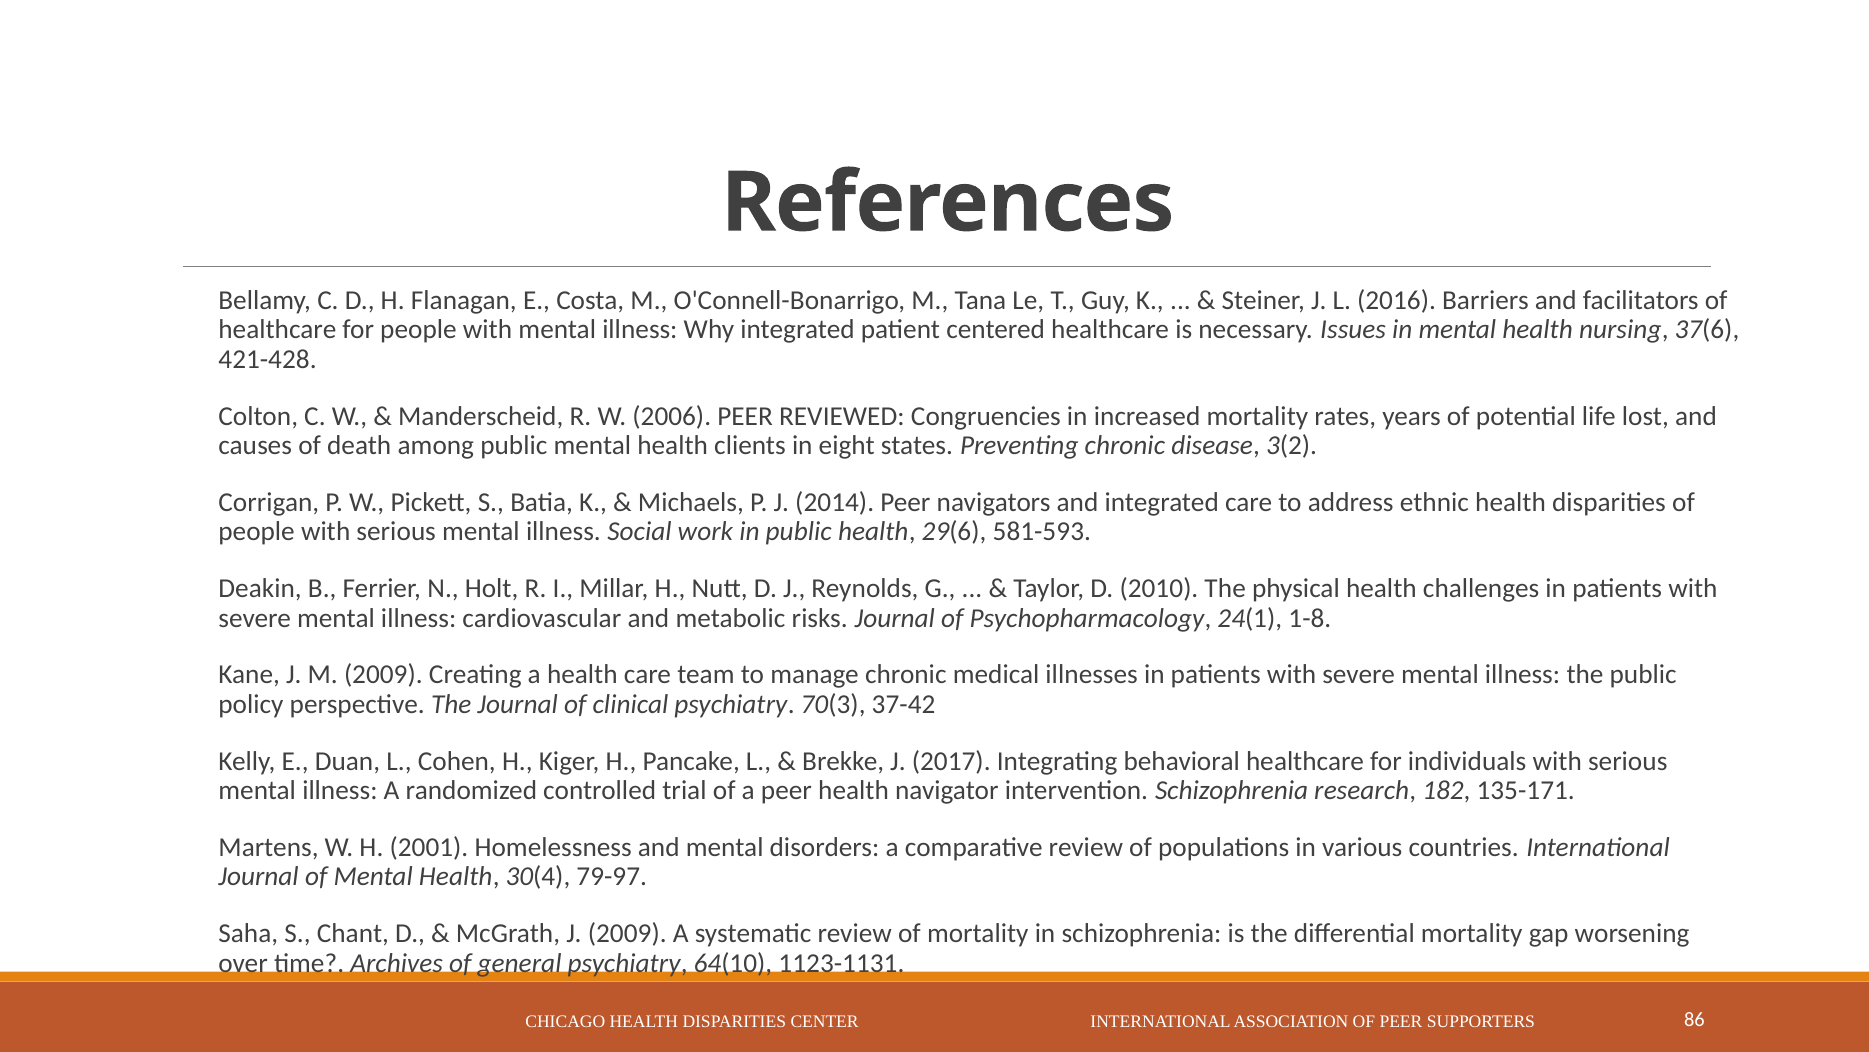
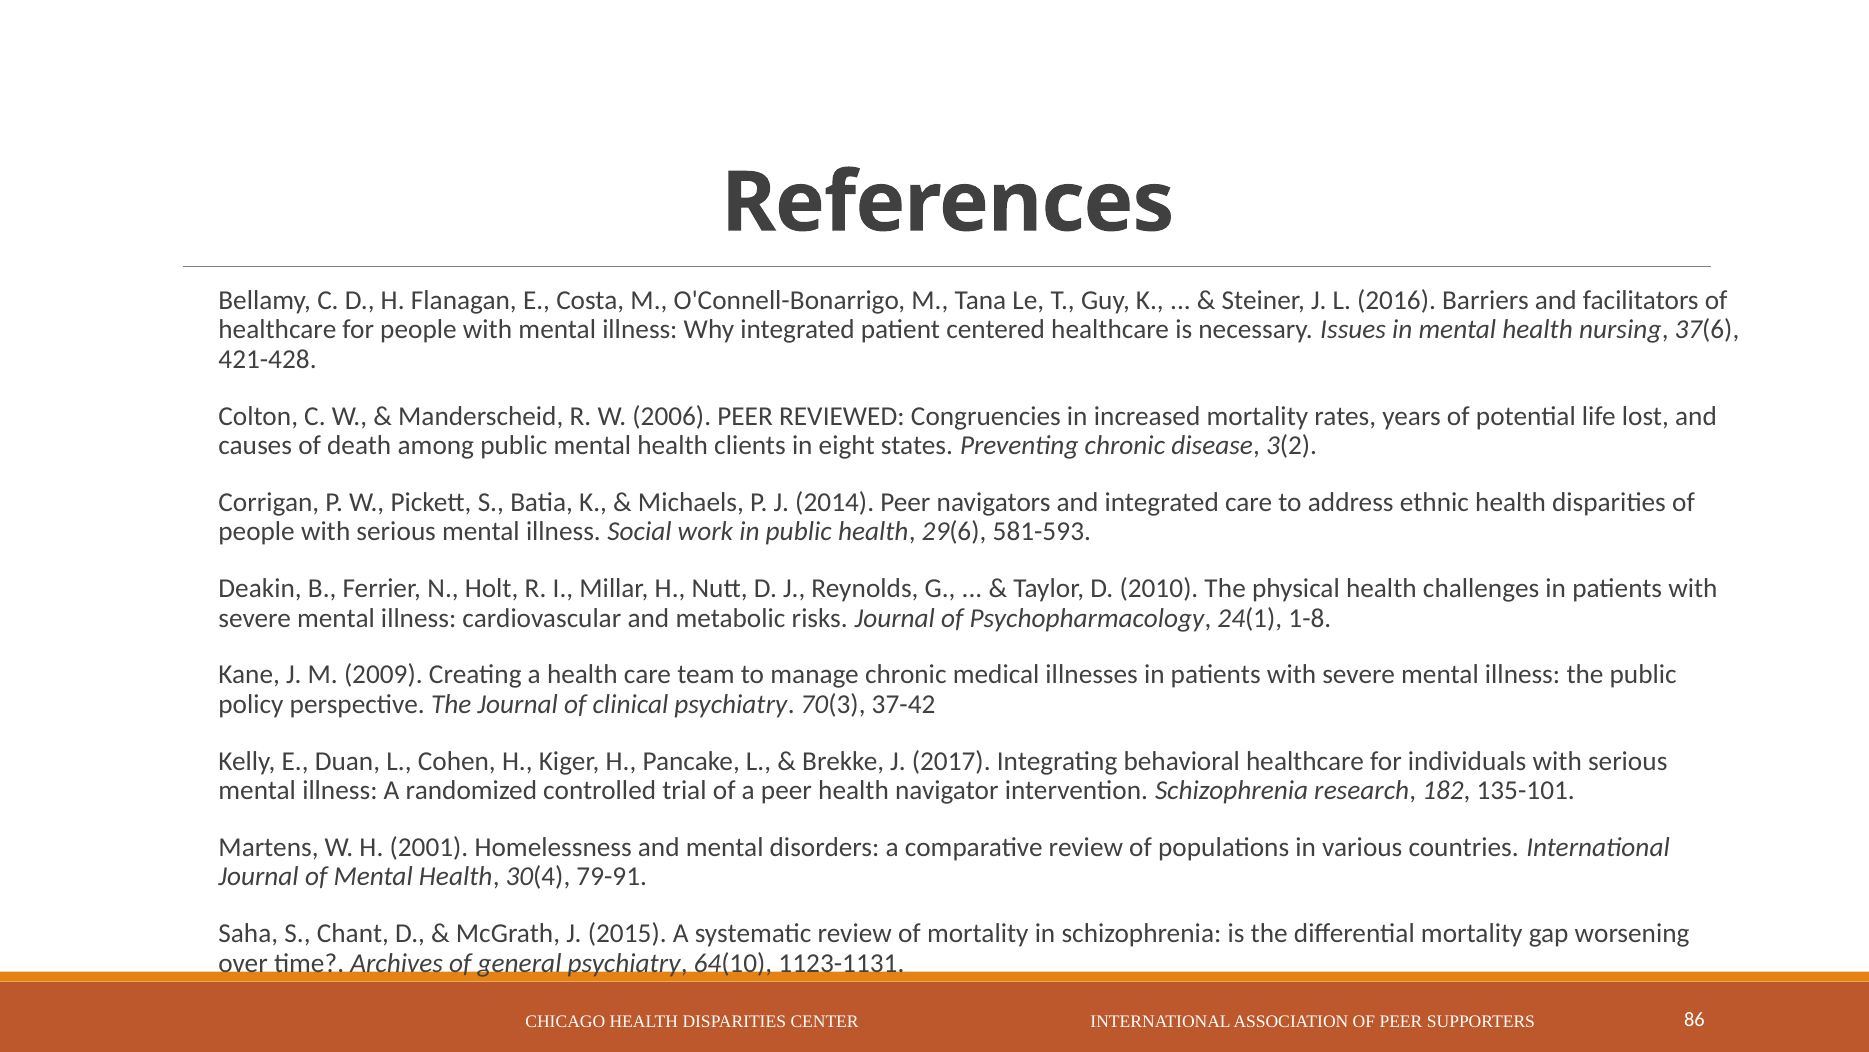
135-171: 135-171 -> 135-101
79-97: 79-97 -> 79-91
J 2009: 2009 -> 2015
